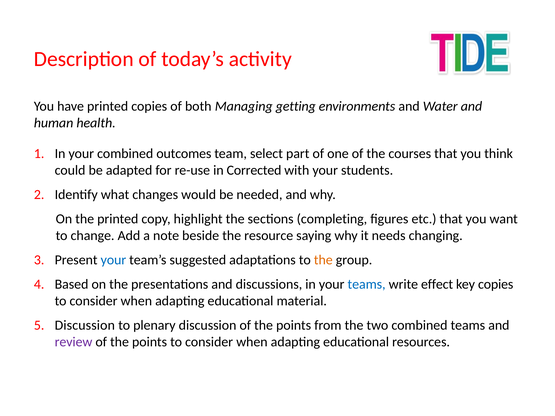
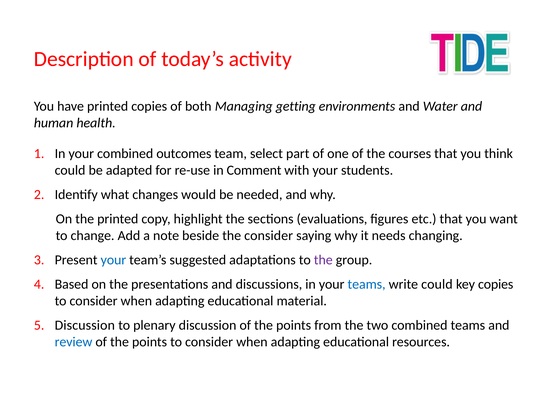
Corrected: Corrected -> Comment
completing: completing -> evaluations
the resource: resource -> consider
the at (323, 260) colour: orange -> purple
write effect: effect -> could
review colour: purple -> blue
